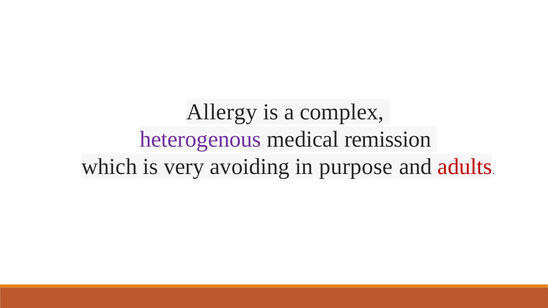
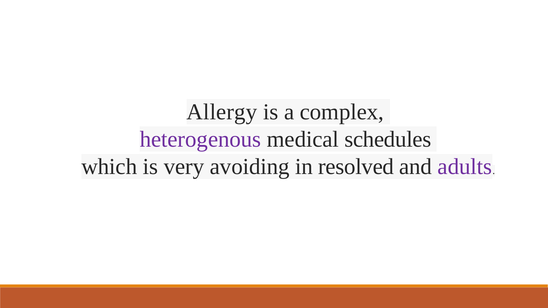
remission: remission -> schedules
purpose: purpose -> resolved
adults colour: red -> purple
